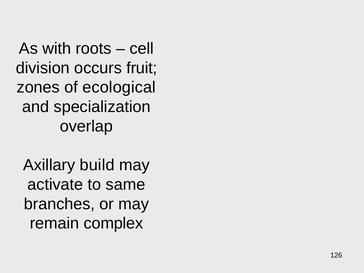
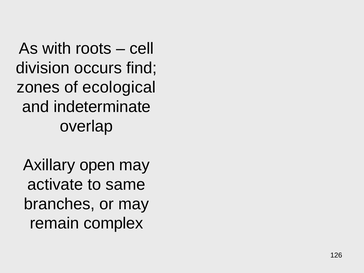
fruit: fruit -> find
specialization: specialization -> indeterminate
build: build -> open
